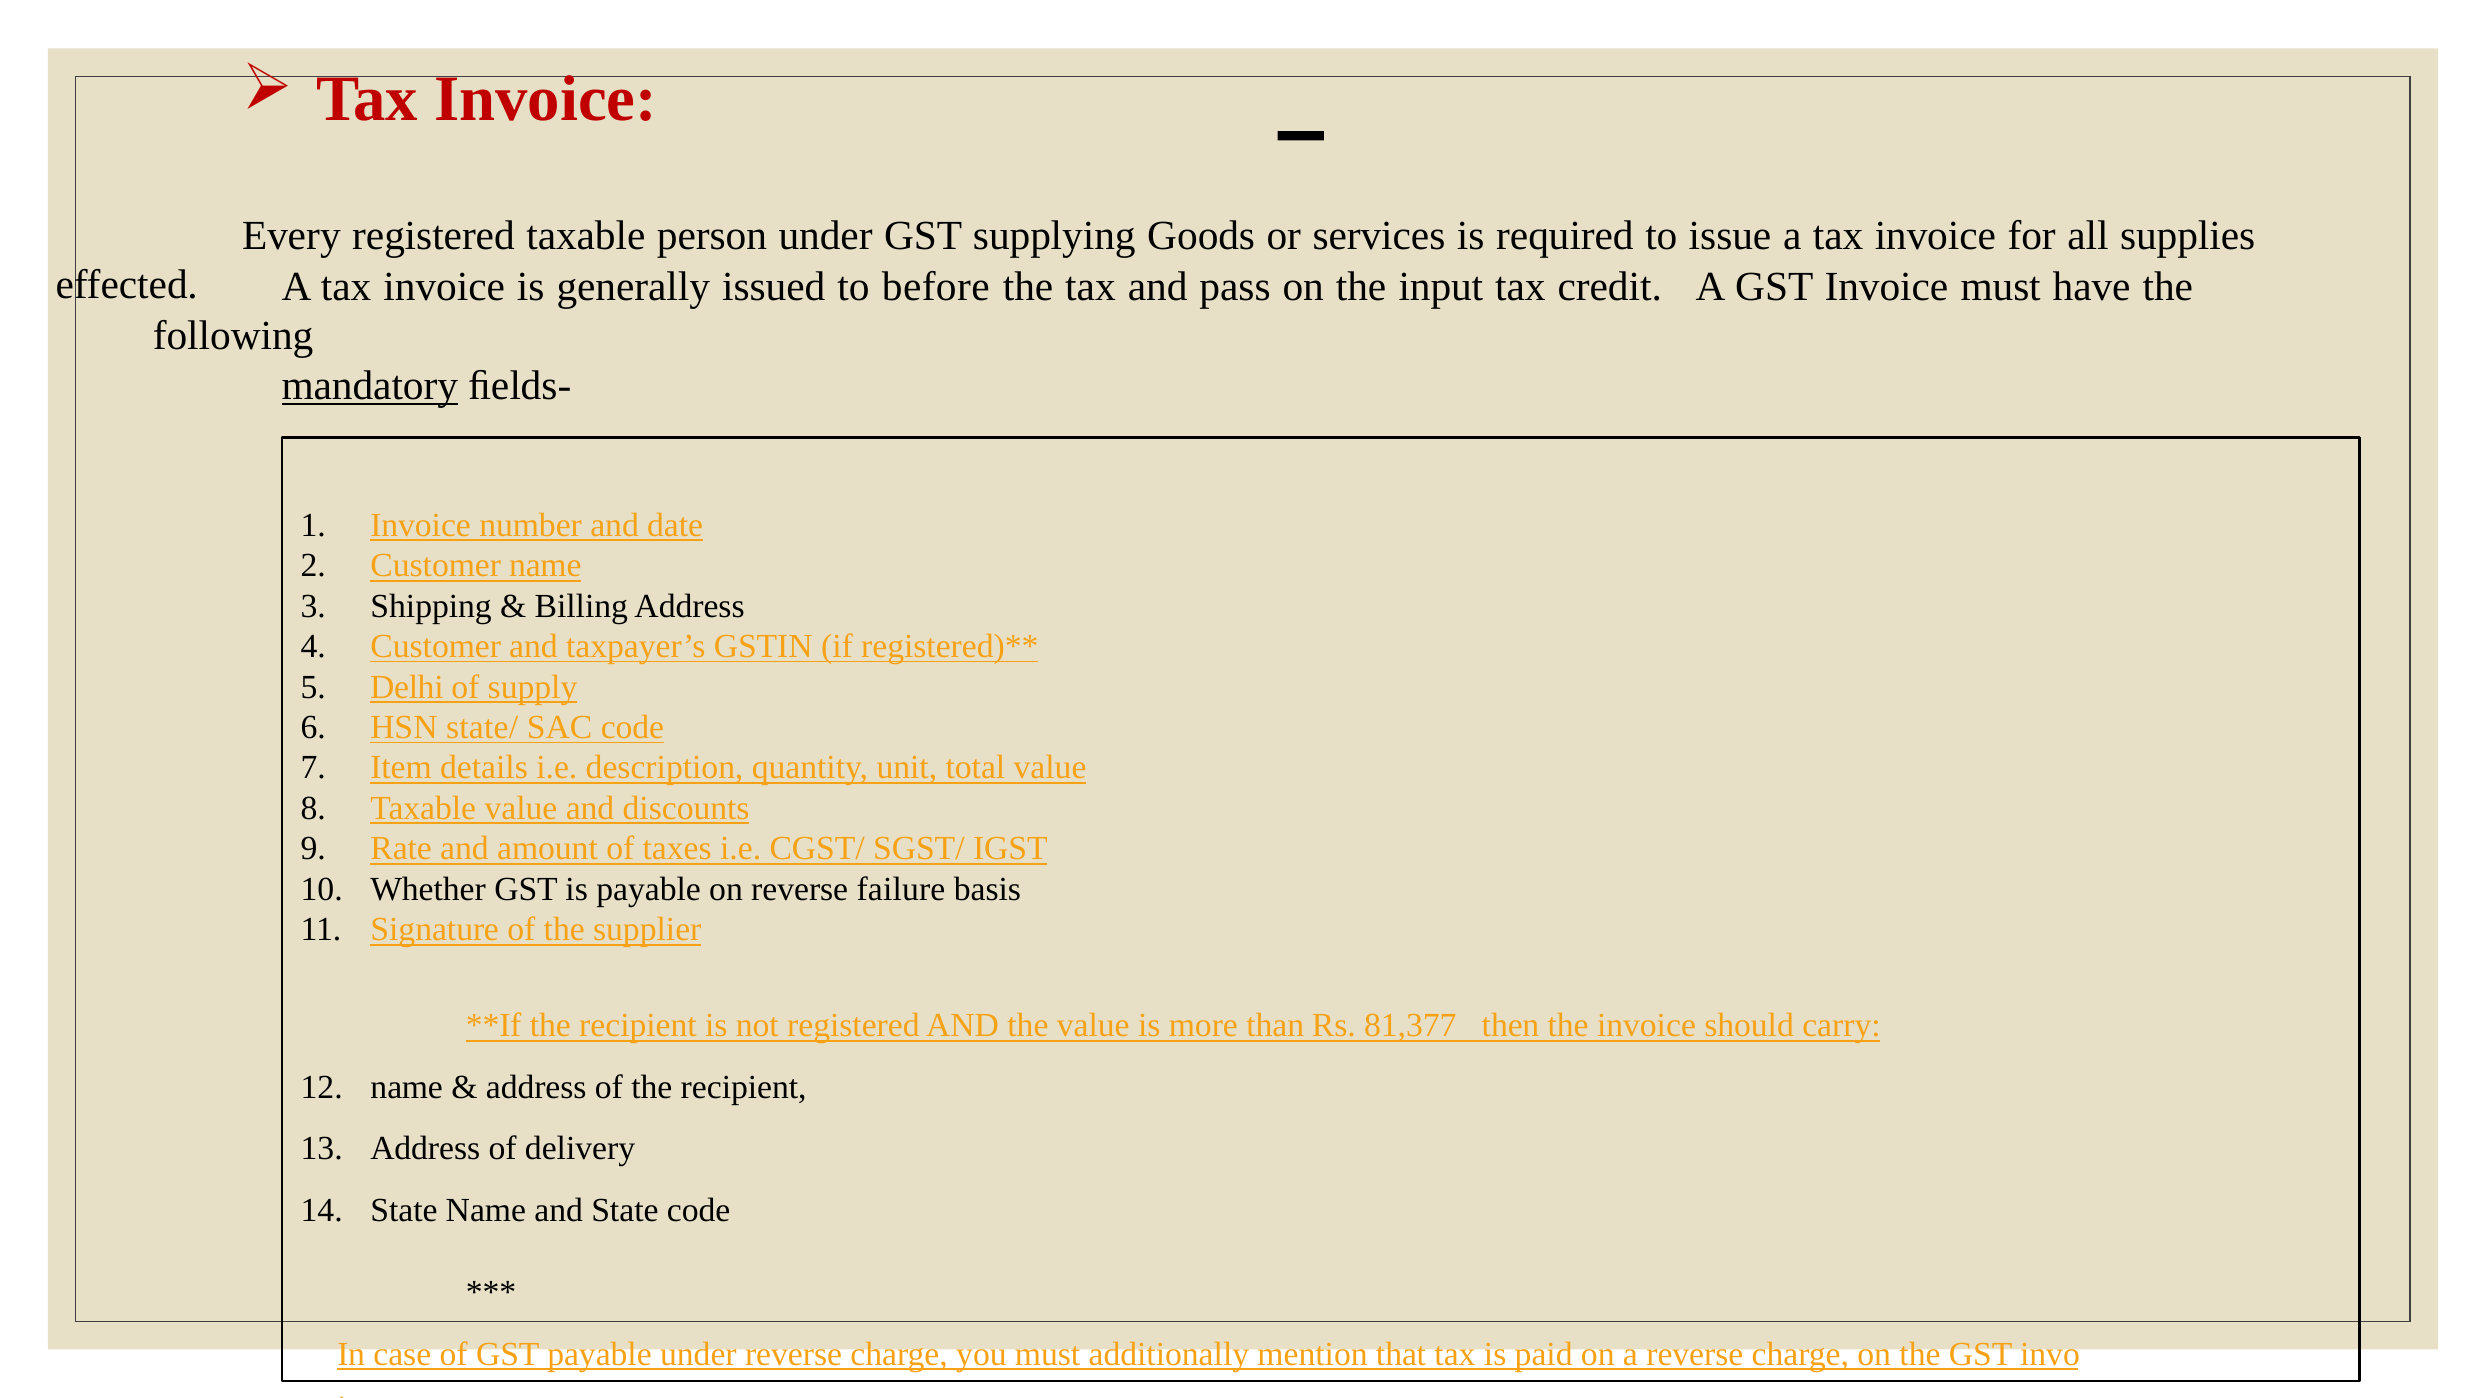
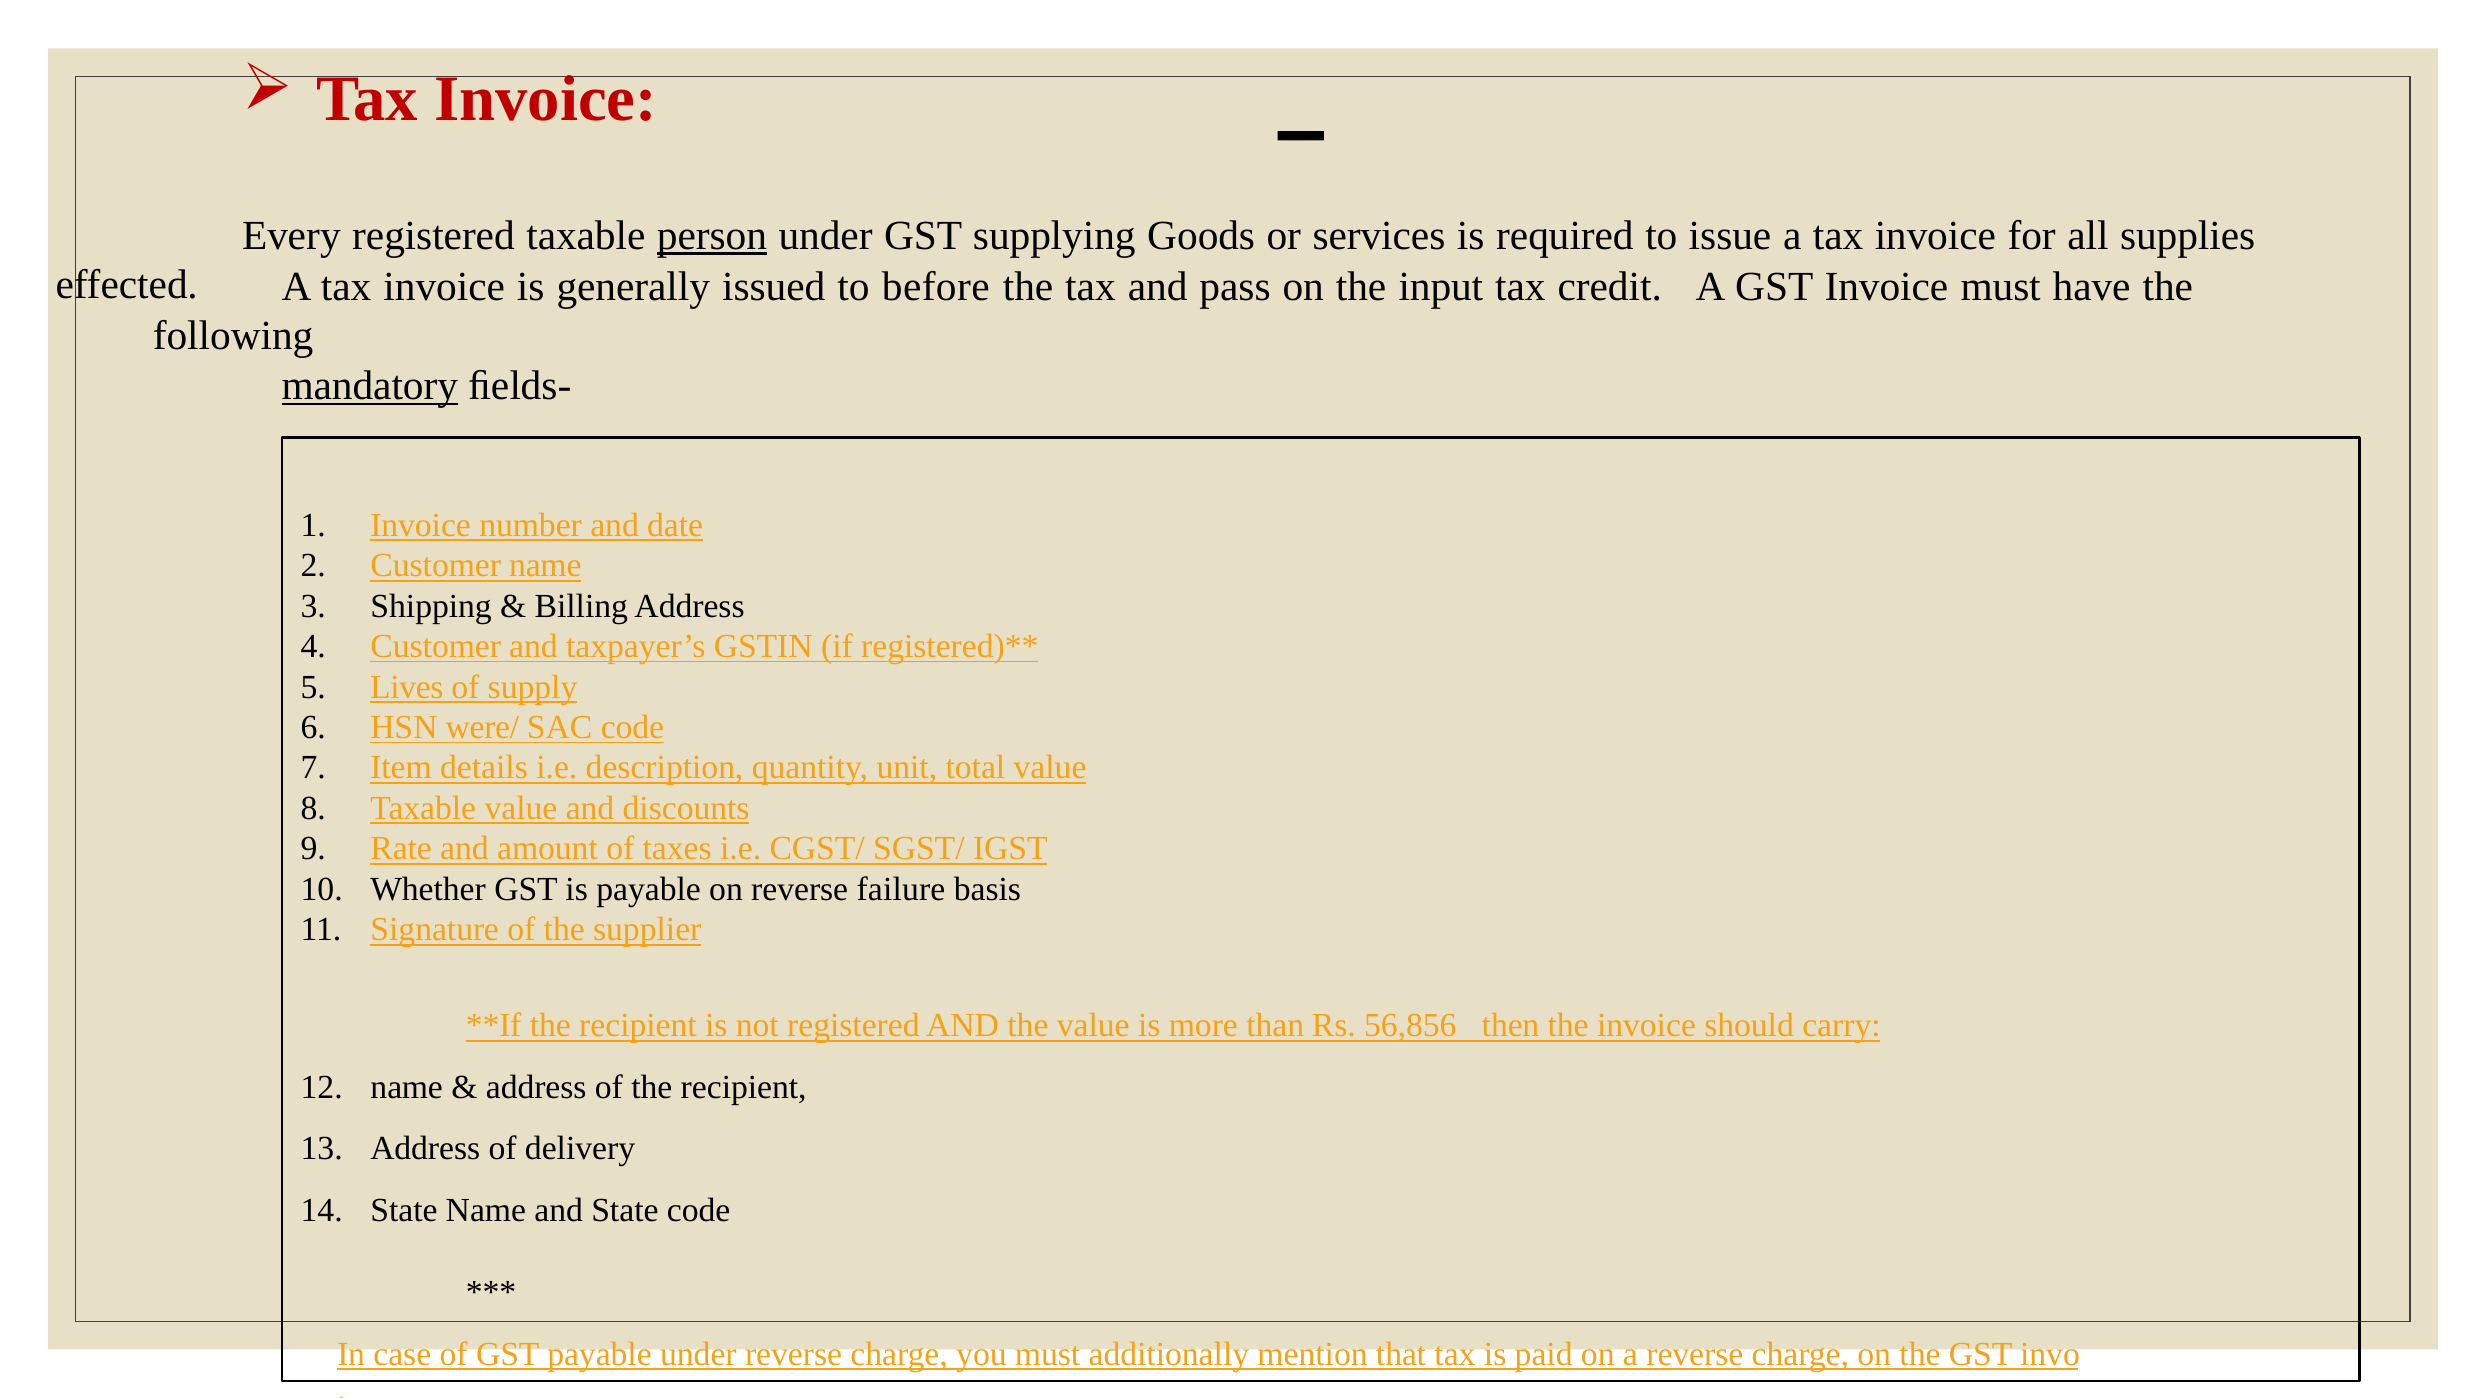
person underline: none -> present
Delhi: Delhi -> Lives
state/: state/ -> were/
81,377: 81,377 -> 56,856
